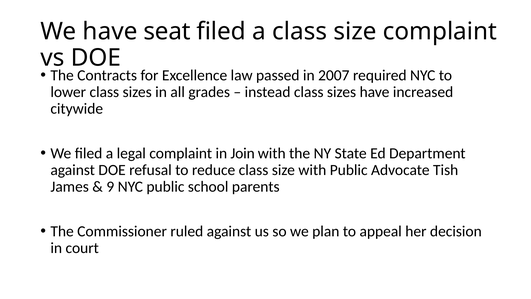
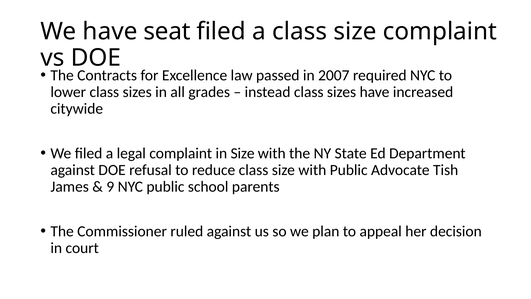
in Join: Join -> Size
